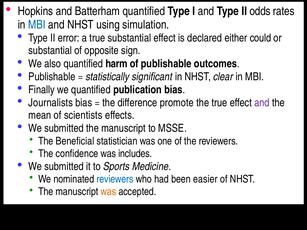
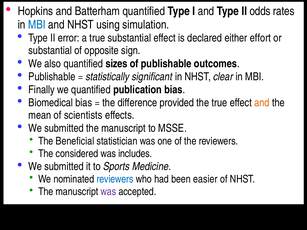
could: could -> effort
harm: harm -> sizes
Journalists: Journalists -> Biomedical
promote: promote -> provided
and at (262, 103) colour: purple -> orange
confidence: confidence -> considered
was at (108, 192) colour: orange -> purple
